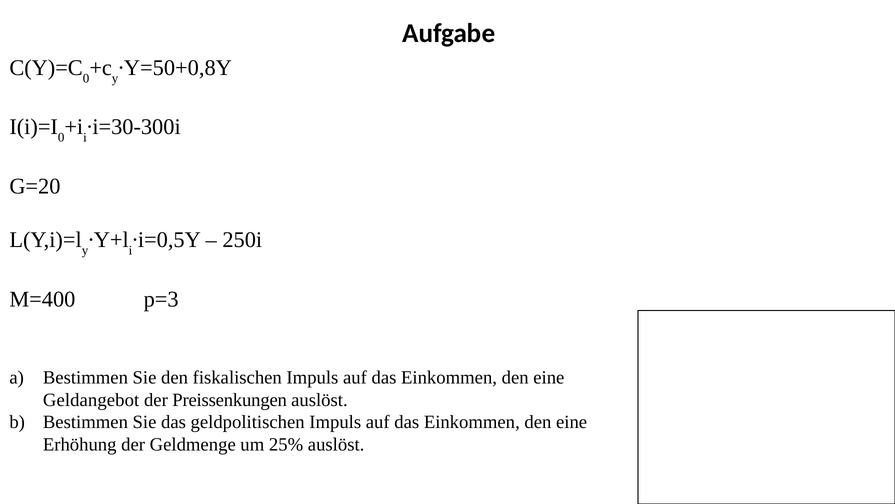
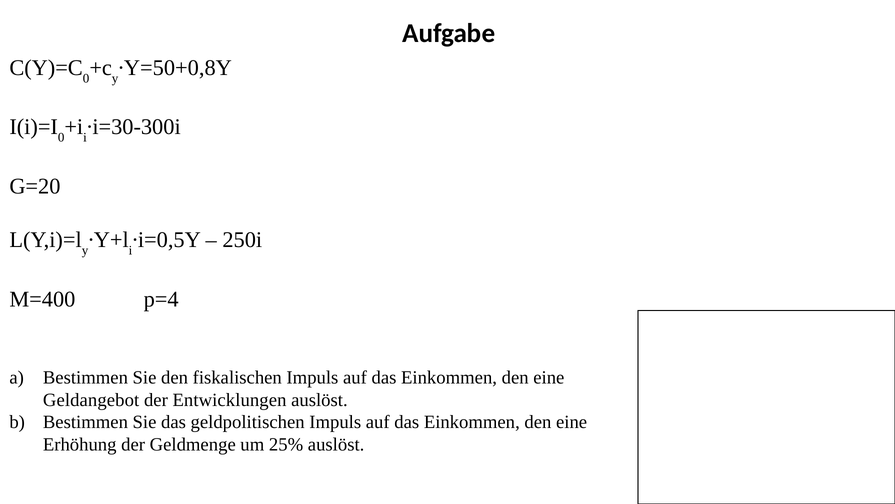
p=3: p=3 -> p=4
Preissenkungen: Preissenkungen -> Entwicklungen
